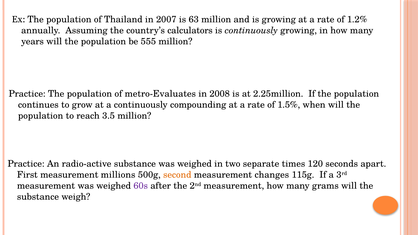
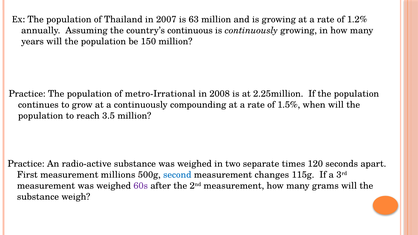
calculators: calculators -> continuous
555: 555 -> 150
metro-Evaluates: metro-Evaluates -> metro-Irrational
second colour: orange -> blue
